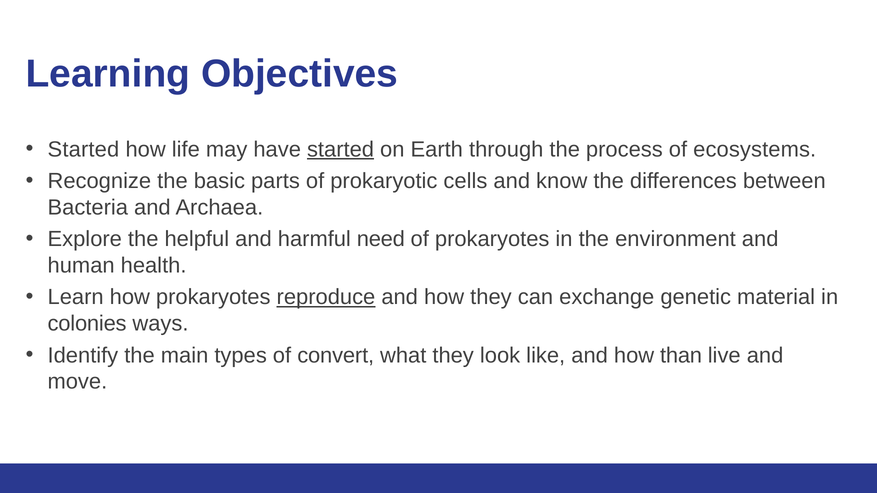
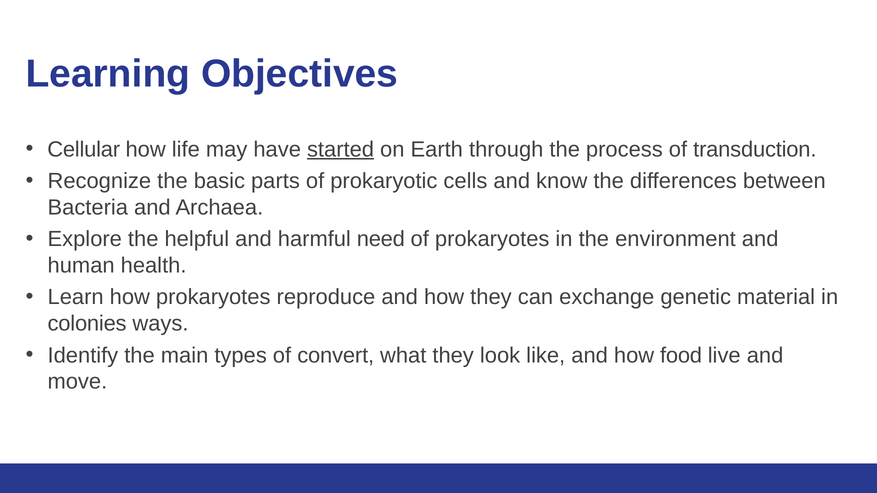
Started at (83, 149): Started -> Cellular
ecosystems: ecosystems -> transduction
reproduce underline: present -> none
than: than -> food
